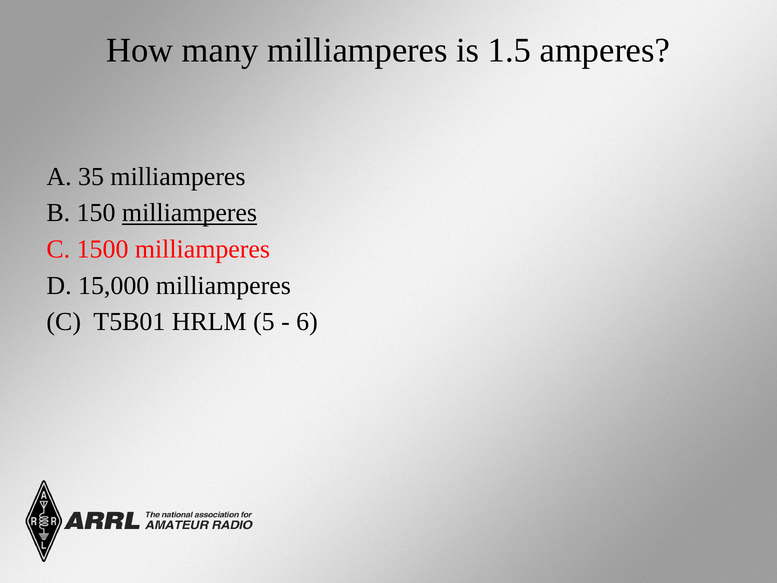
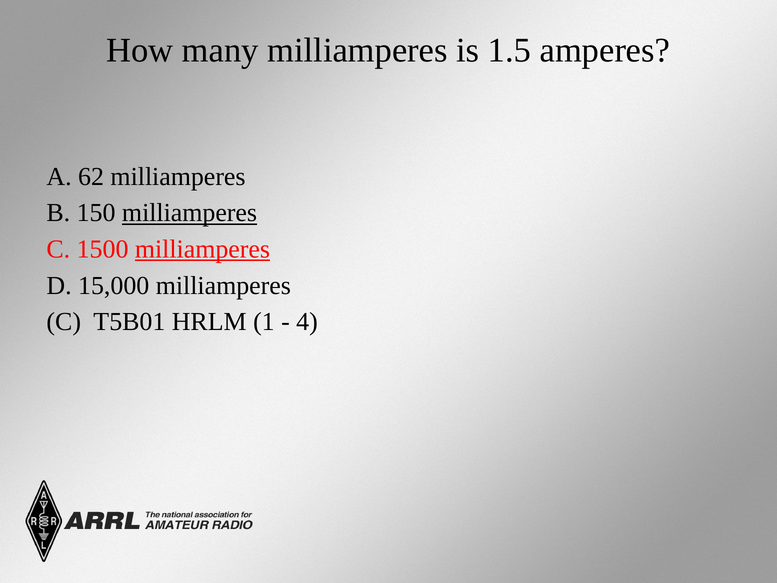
35: 35 -> 62
milliamperes at (202, 249) underline: none -> present
5: 5 -> 1
6: 6 -> 4
